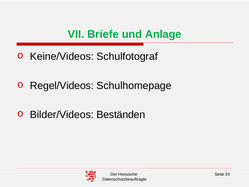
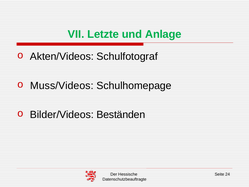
Briefe: Briefe -> Letzte
Keine/Videos: Keine/Videos -> Akten/Videos
Regel/Videos: Regel/Videos -> Muss/Videos
